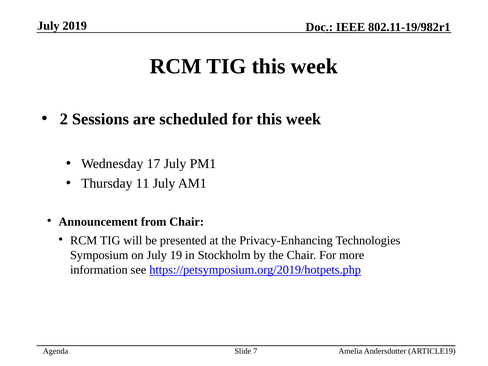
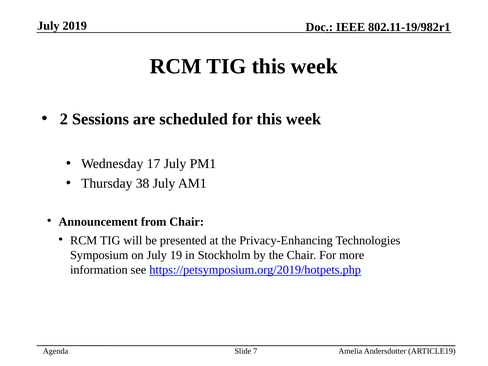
11: 11 -> 38
